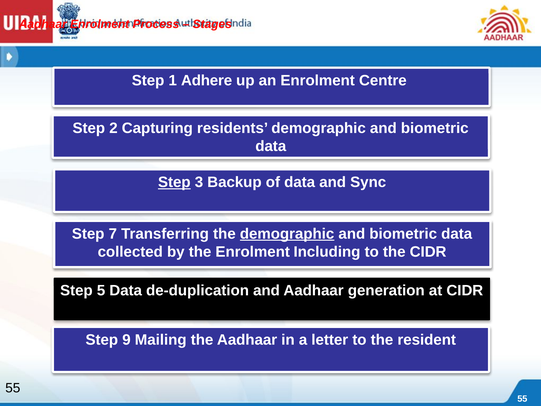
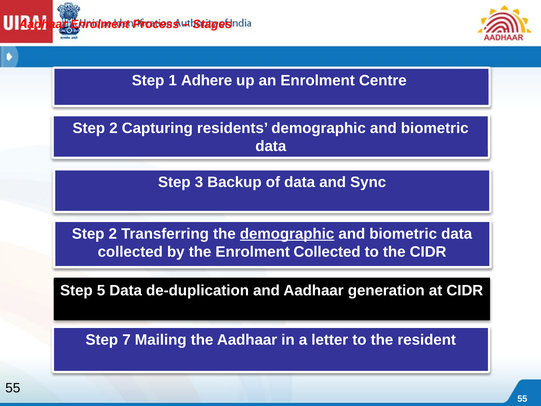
Step at (174, 182) underline: present -> none
7 at (113, 234): 7 -> 2
Enrolment Including: Including -> Collected
9: 9 -> 7
